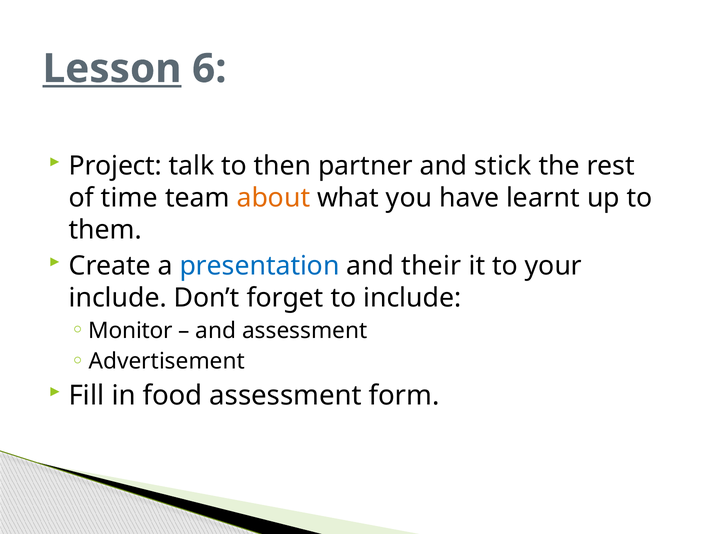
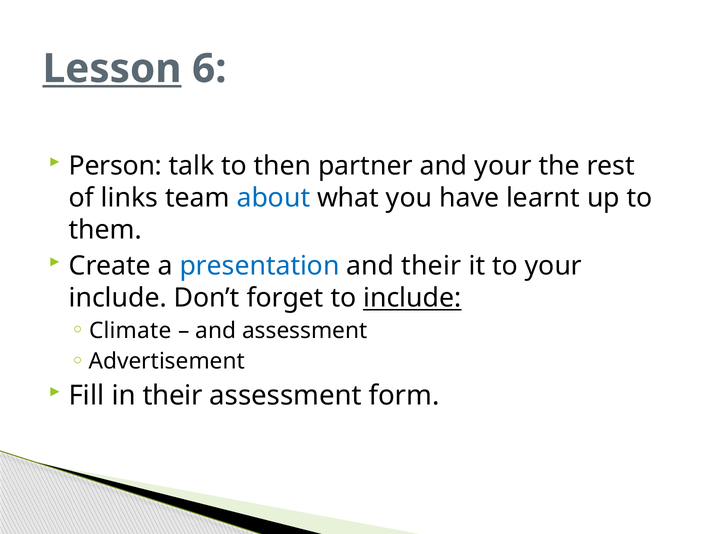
Project: Project -> Person
and stick: stick -> your
time: time -> links
about colour: orange -> blue
include at (412, 298) underline: none -> present
Monitor: Monitor -> Climate
in food: food -> their
